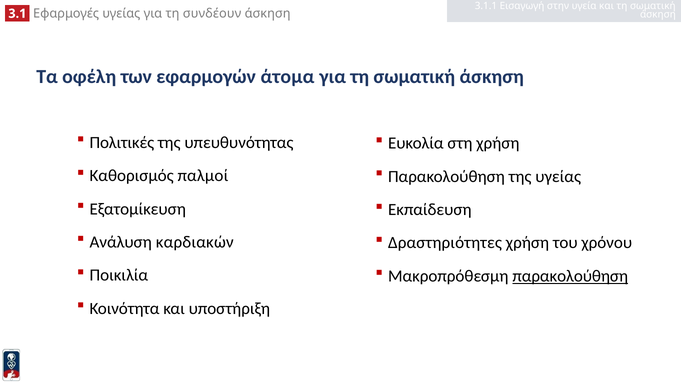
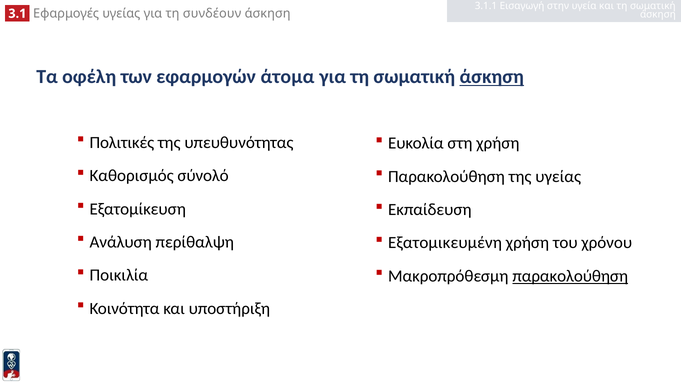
άσκηση at (492, 77) underline: none -> present
παλμοί: παλμοί -> σύνολό
καρδιακών: καρδιακών -> περίθαλψη
Δραστηριότητες: Δραστηριότητες -> Εξατομικευμένη
